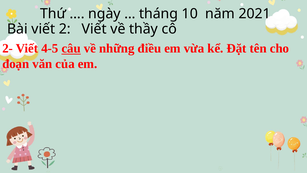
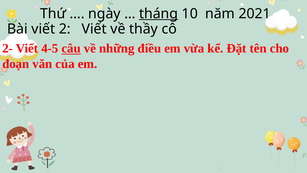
tháng underline: none -> present
